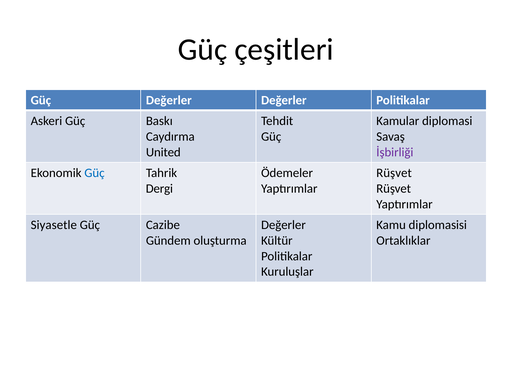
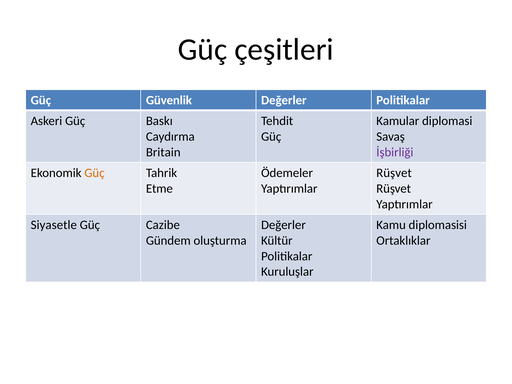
Güç Değerler: Değerler -> Güvenlik
United: United -> Britain
Güç at (94, 173) colour: blue -> orange
Dergi: Dergi -> Etme
